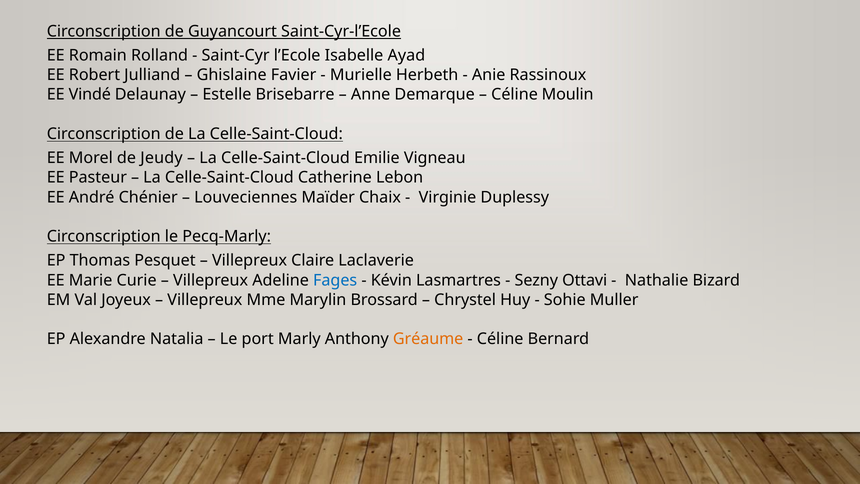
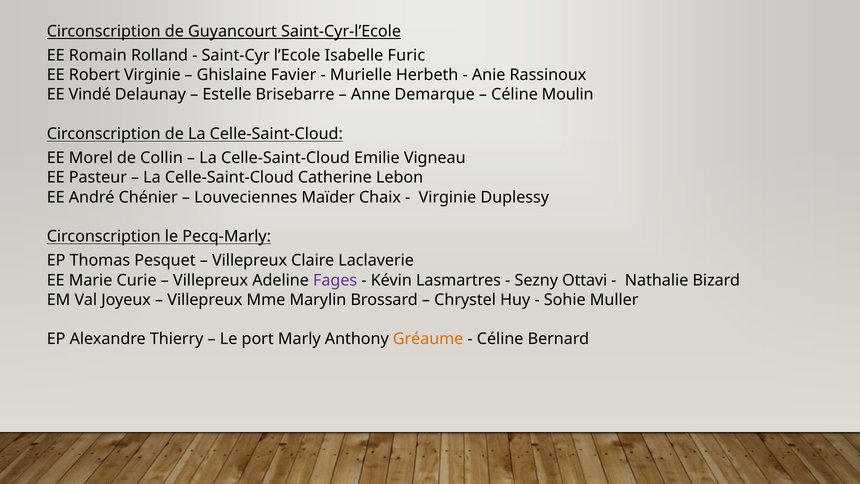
Ayad: Ayad -> Furic
Robert Julliand: Julliand -> Virginie
Jeudy: Jeudy -> Collin
Fages colour: blue -> purple
Natalia: Natalia -> Thierry
